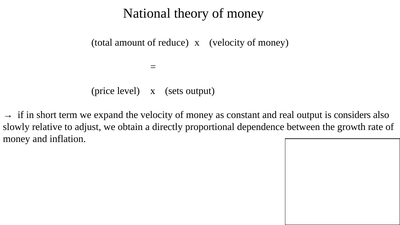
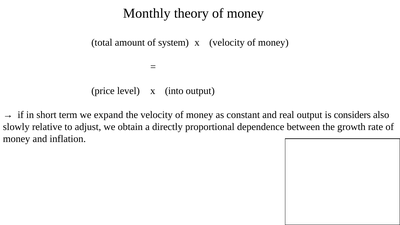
National: National -> Monthly
reduce: reduce -> system
sets: sets -> into
